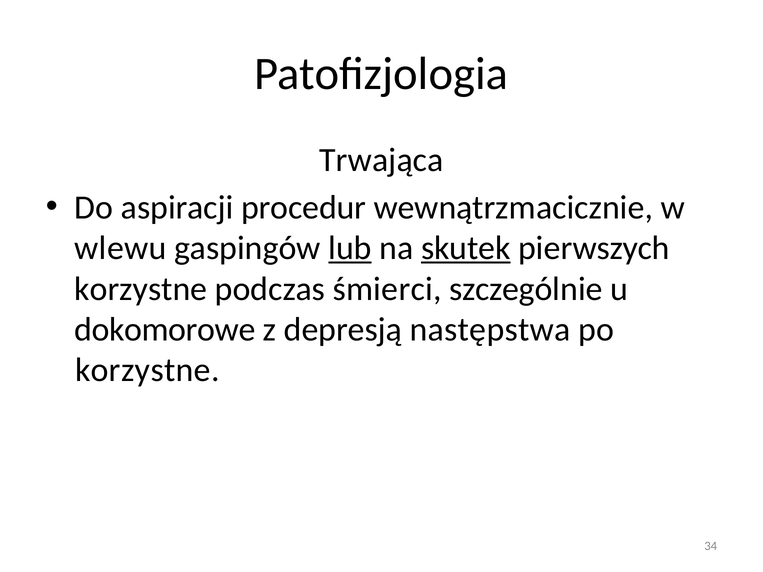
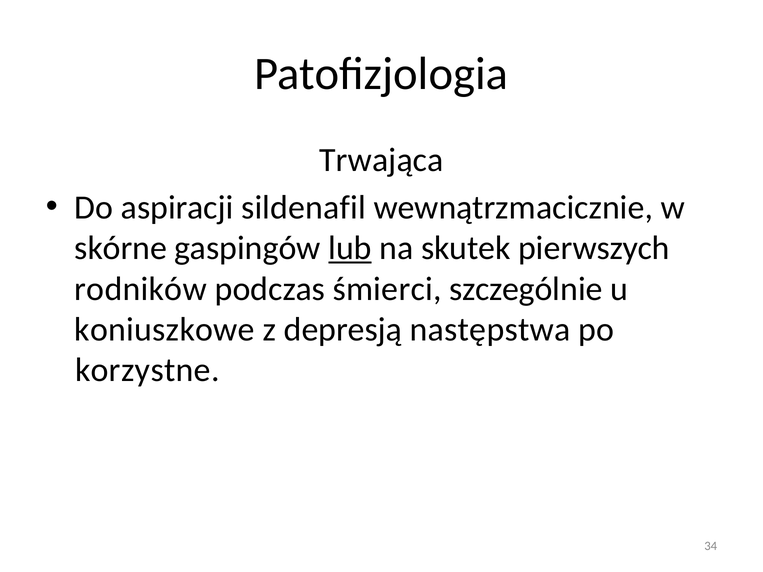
procedur: procedur -> sildenafil
wlewu: wlewu -> skórne
skutek underline: present -> none
korzystne at (141, 289): korzystne -> rodników
dokomorowe: dokomorowe -> koniuszkowe
